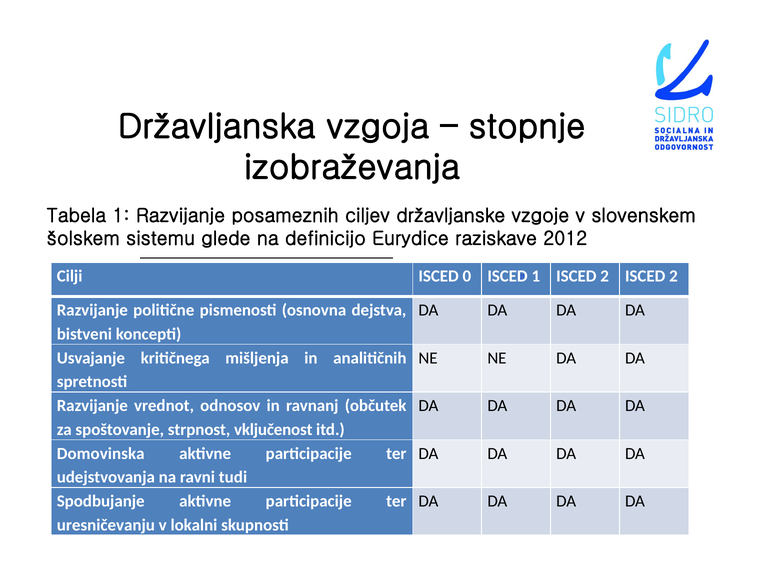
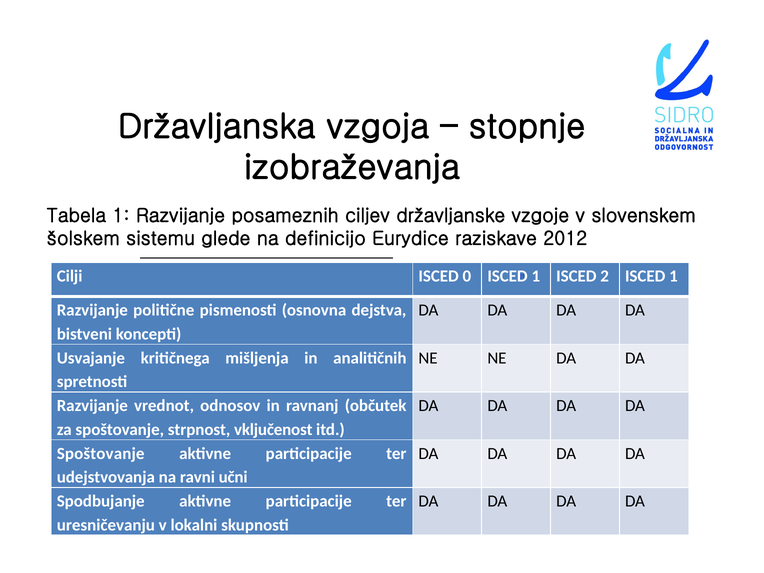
2 ISCED 2: 2 -> 1
Domovinska at (101, 453): Domovinska -> Spoštovanje
tudi: tudi -> učni
